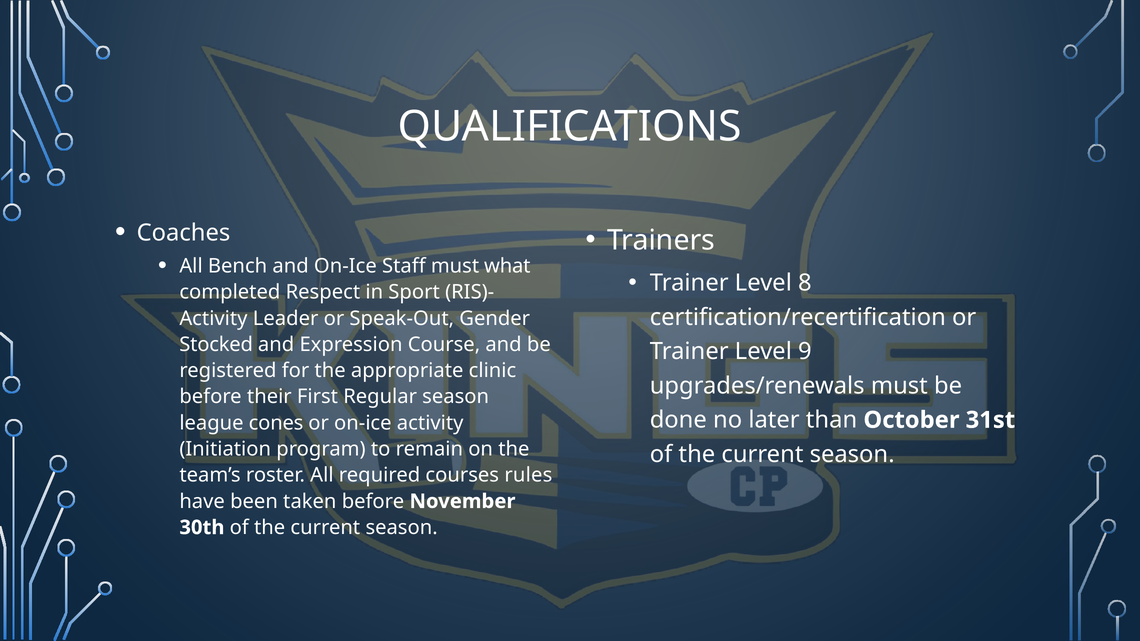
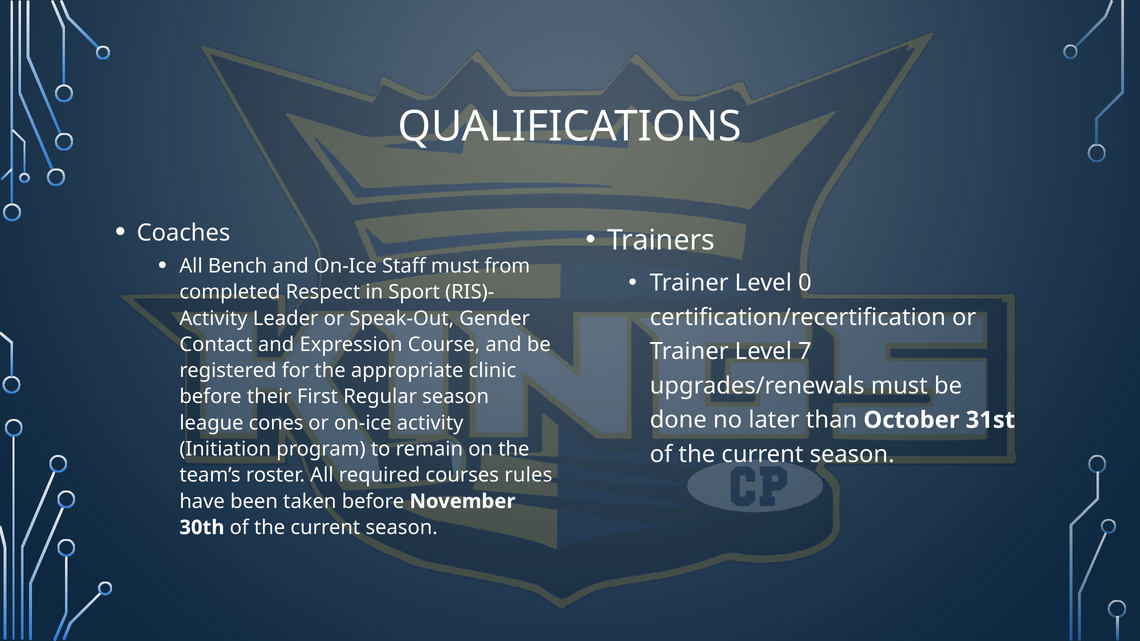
what: what -> from
8: 8 -> 0
Stocked: Stocked -> Contact
9: 9 -> 7
